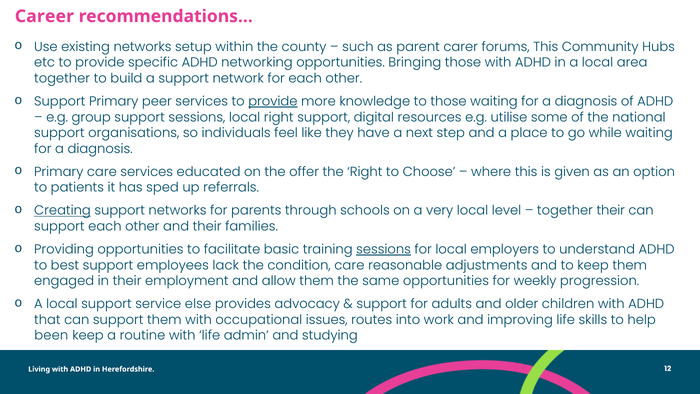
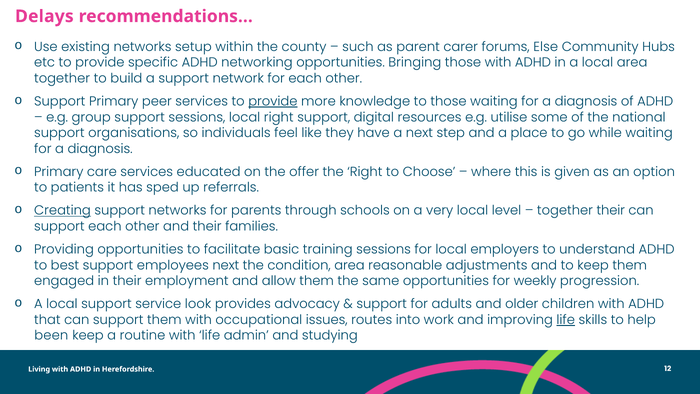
Career: Career -> Delays
forums This: This -> Else
sessions at (384, 249) underline: present -> none
employees lack: lack -> next
condition care: care -> area
else: else -> look
life at (566, 320) underline: none -> present
